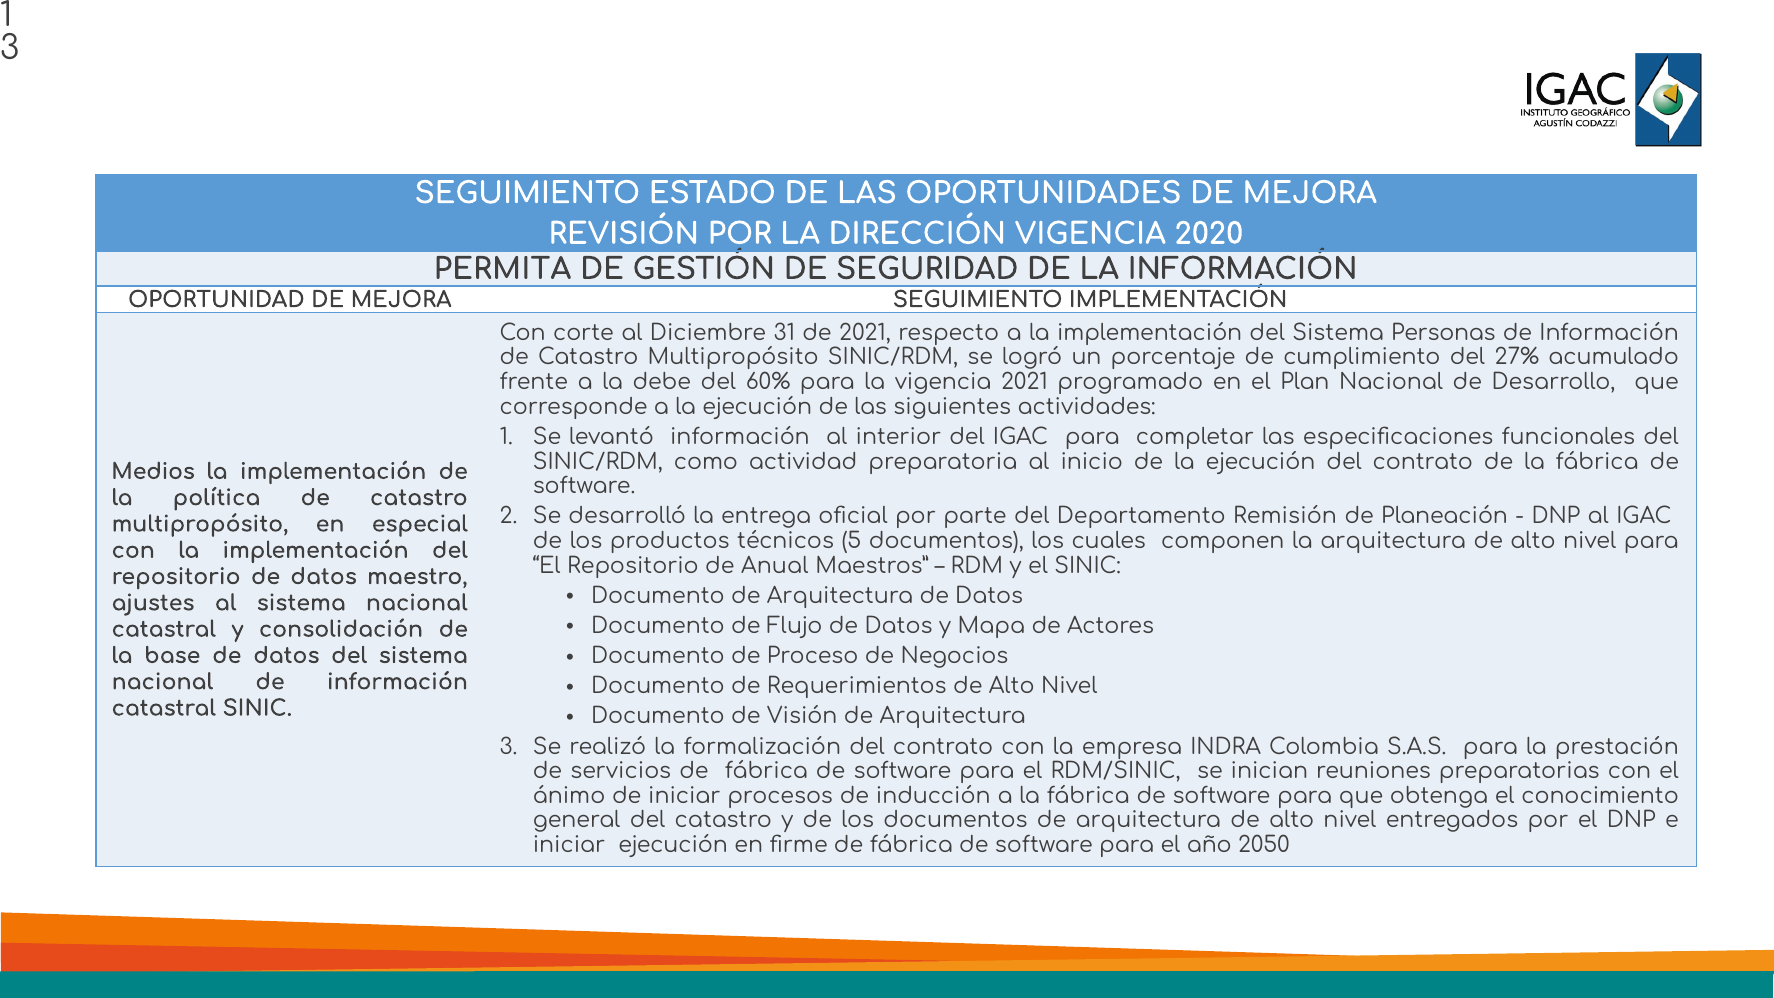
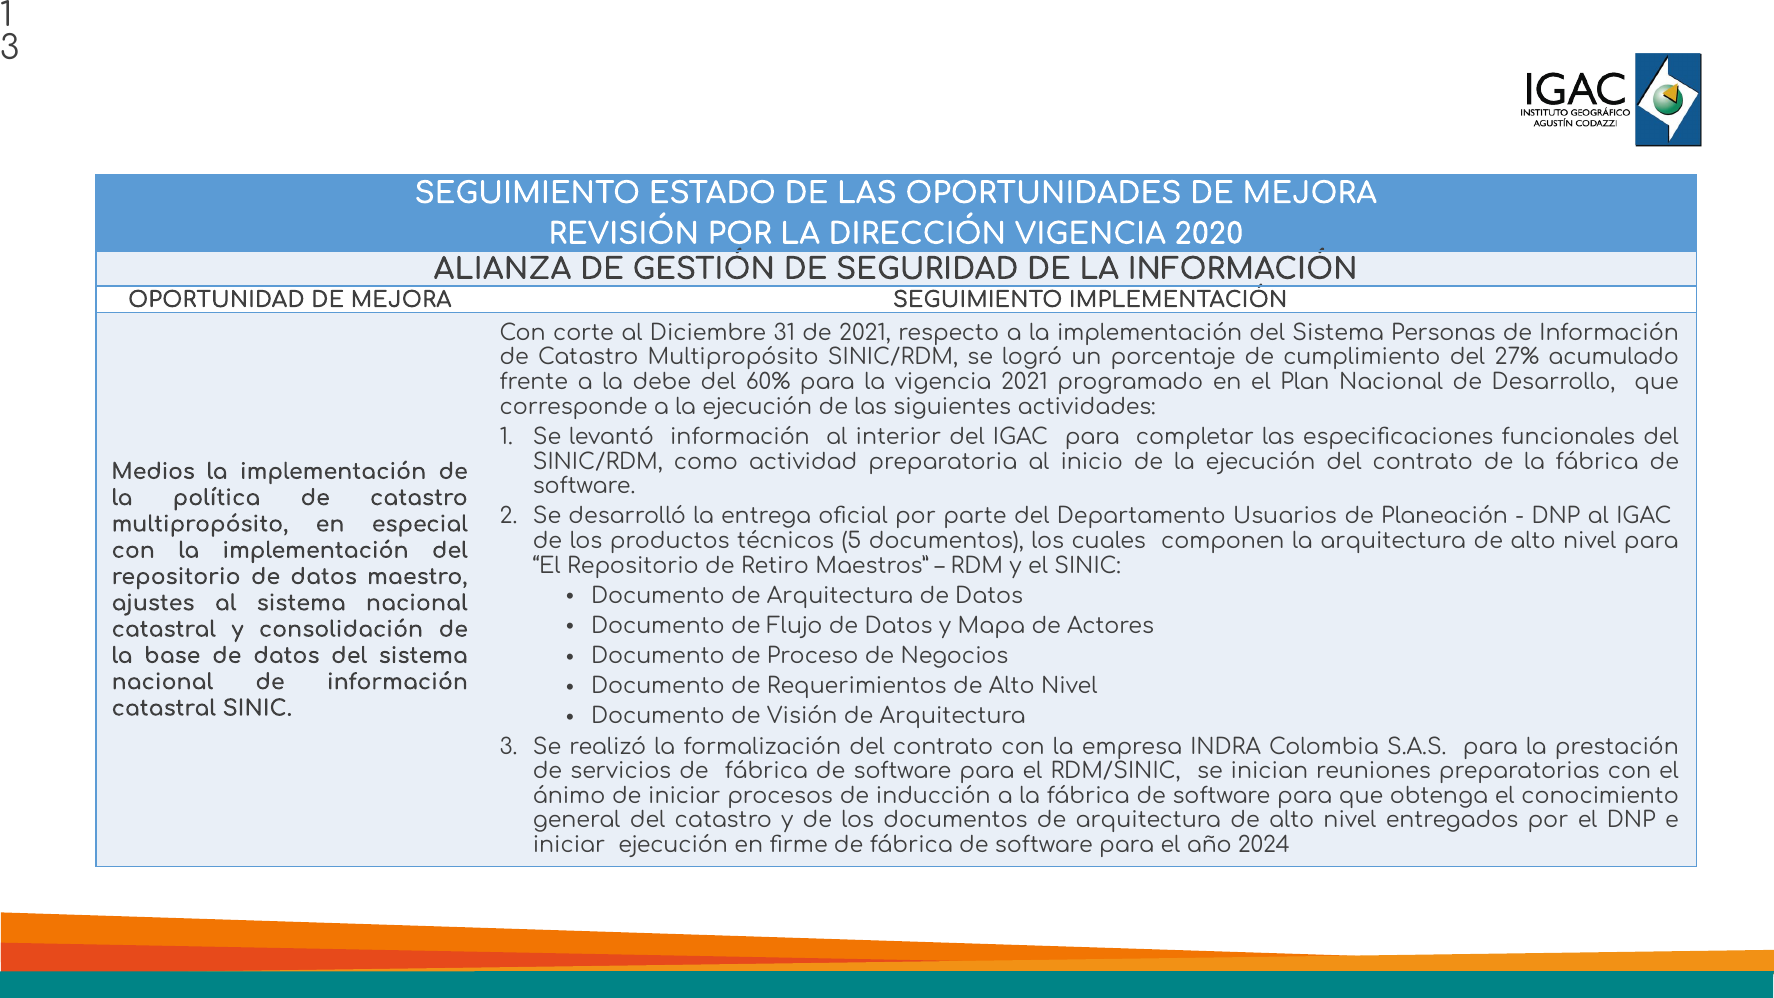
PERMITA: PERMITA -> ALIANZA
Remisión: Remisión -> Usuarios
Anual: Anual -> Retiro
2050: 2050 -> 2024
